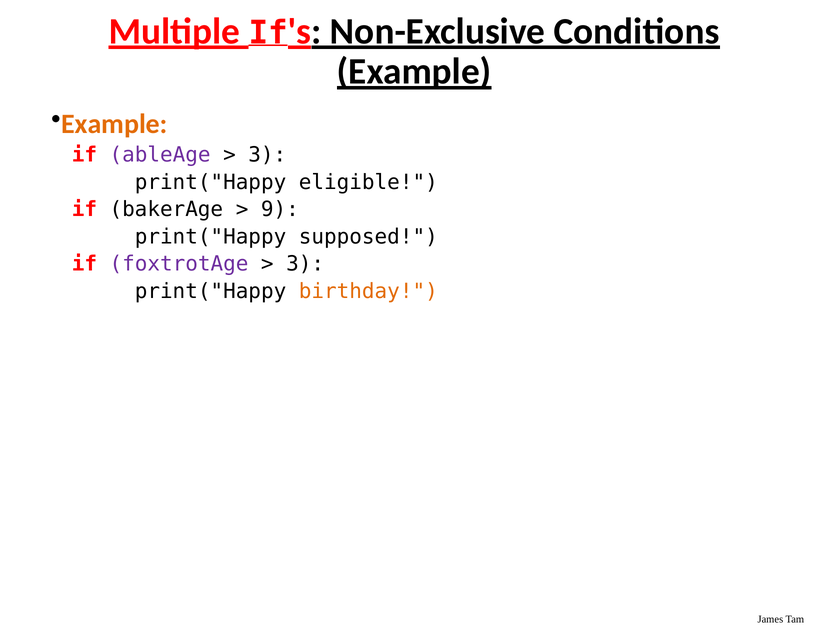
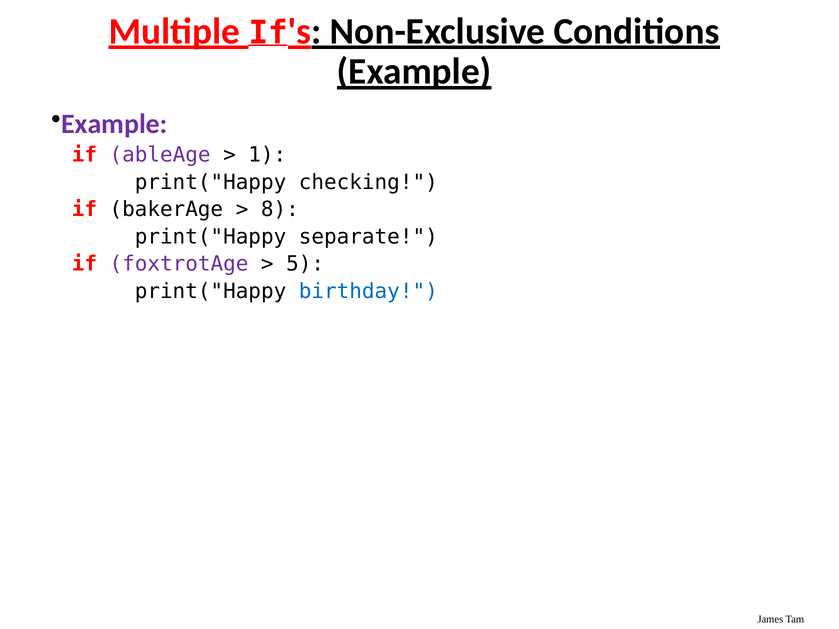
Example at (114, 124) colour: orange -> purple
3 at (267, 155): 3 -> 1
eligible: eligible -> checking
9: 9 -> 8
supposed: supposed -> separate
3 at (305, 264): 3 -> 5
birthday colour: orange -> blue
